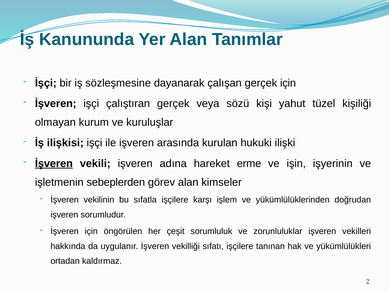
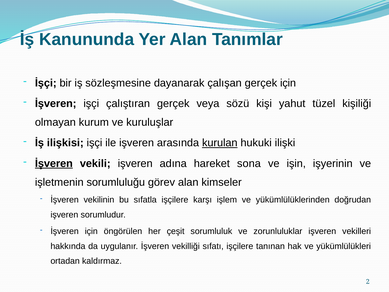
kurulan underline: none -> present
erme: erme -> sona
sebeplerden: sebeplerden -> sorumluluğu
